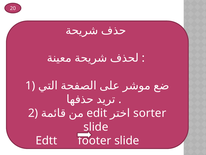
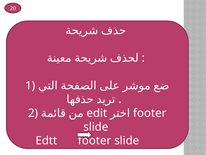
sorter at (150, 113): sorter -> footer
